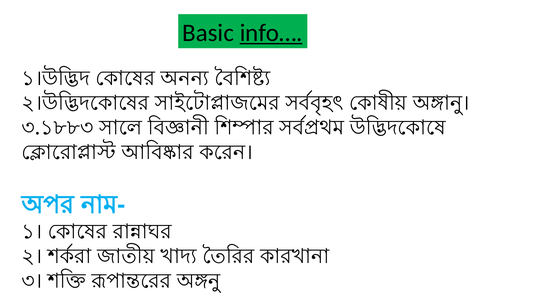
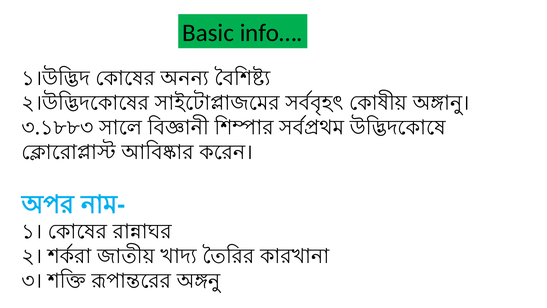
info… underline: present -> none
